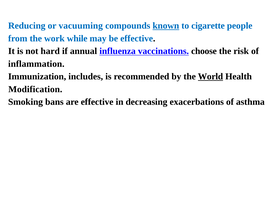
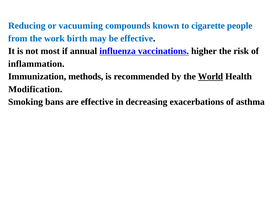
known underline: present -> none
while: while -> birth
hard: hard -> most
choose: choose -> higher
includes: includes -> methods
